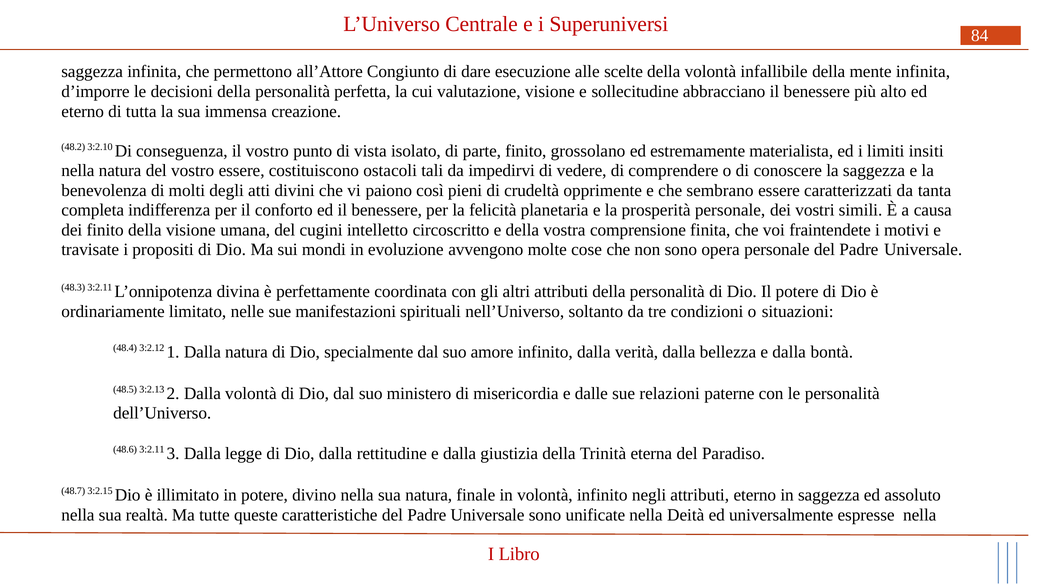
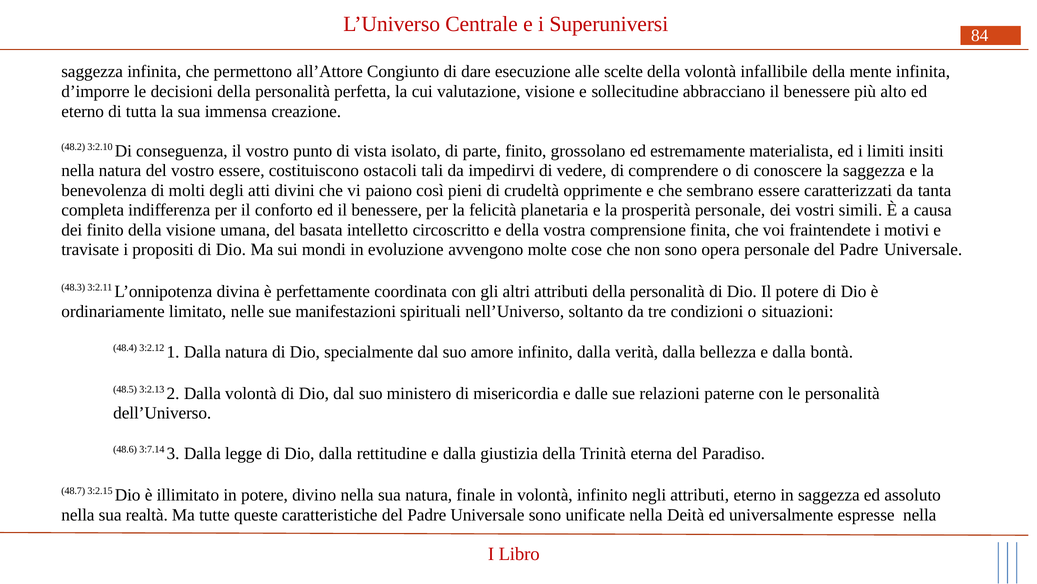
cugini: cugini -> basata
48.6 3:2.11: 3:2.11 -> 3:7.14
